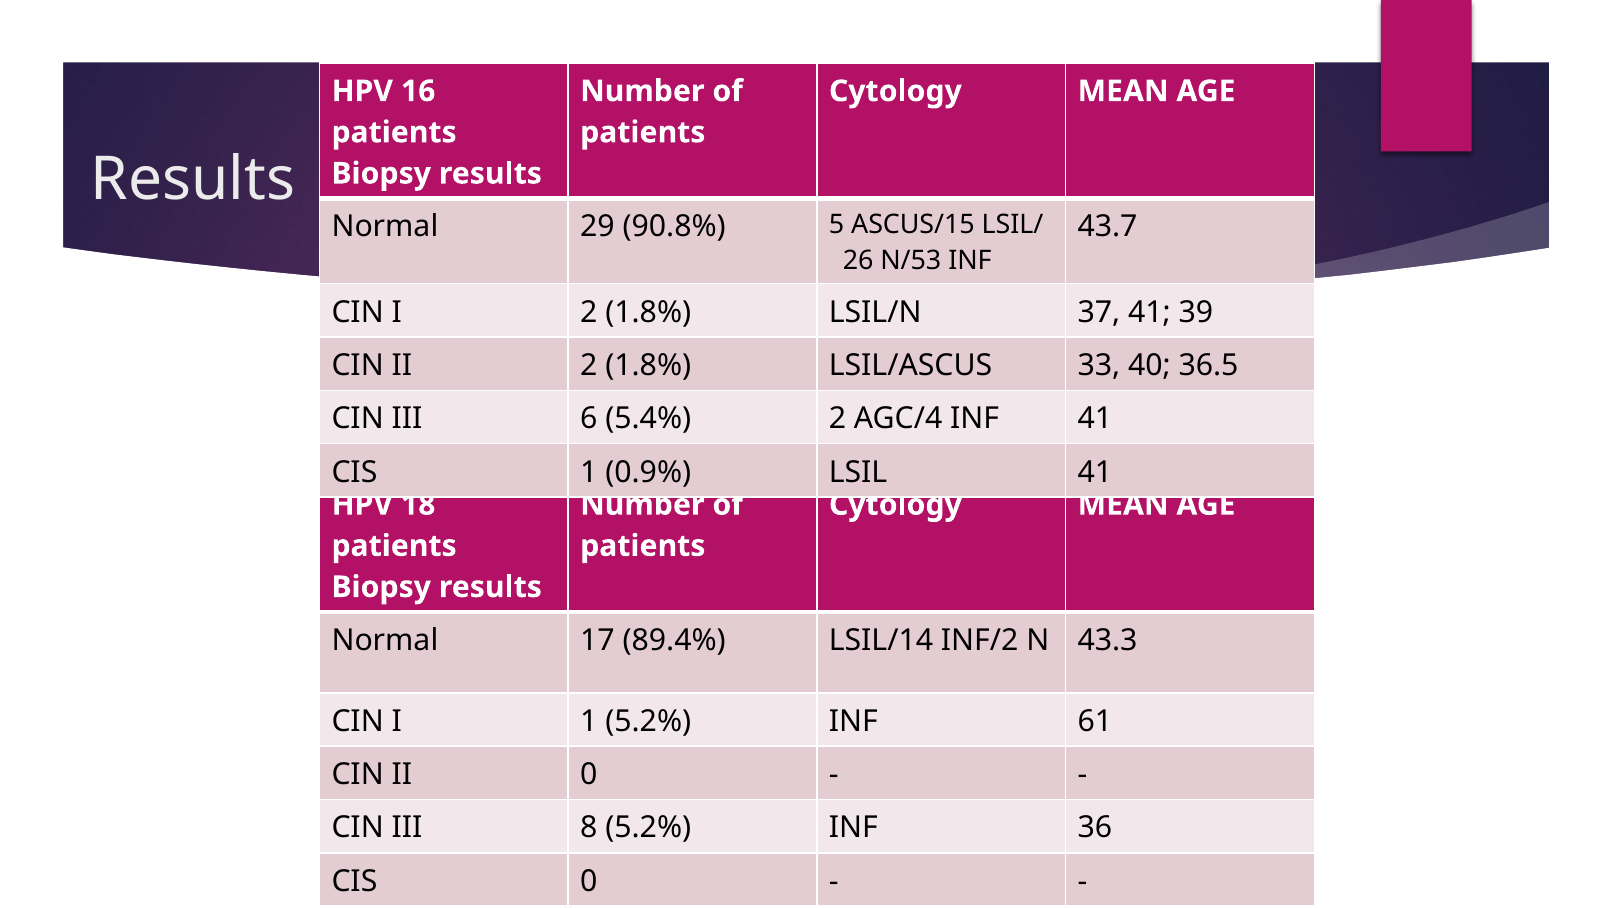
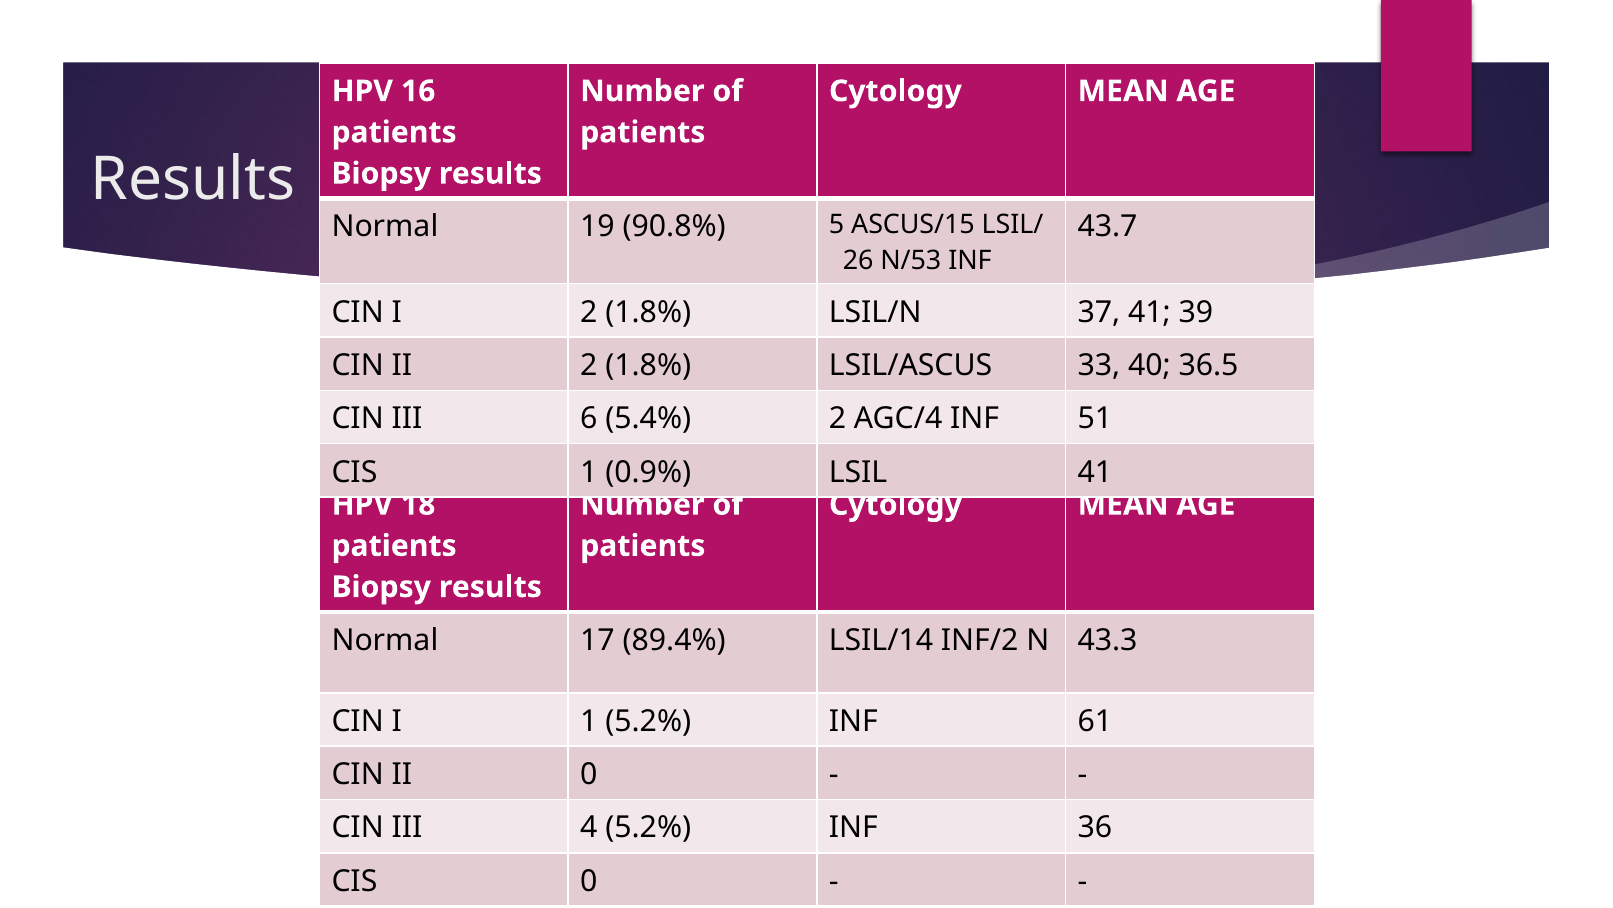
29: 29 -> 19
INF 41: 41 -> 51
8: 8 -> 4
